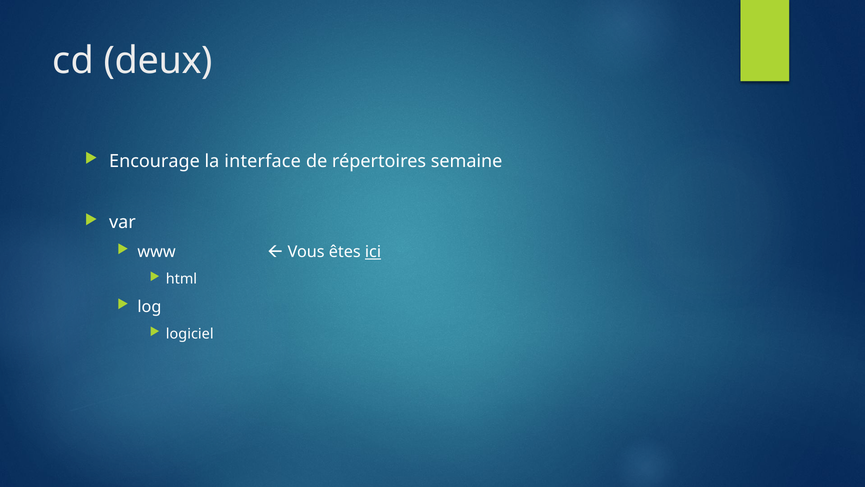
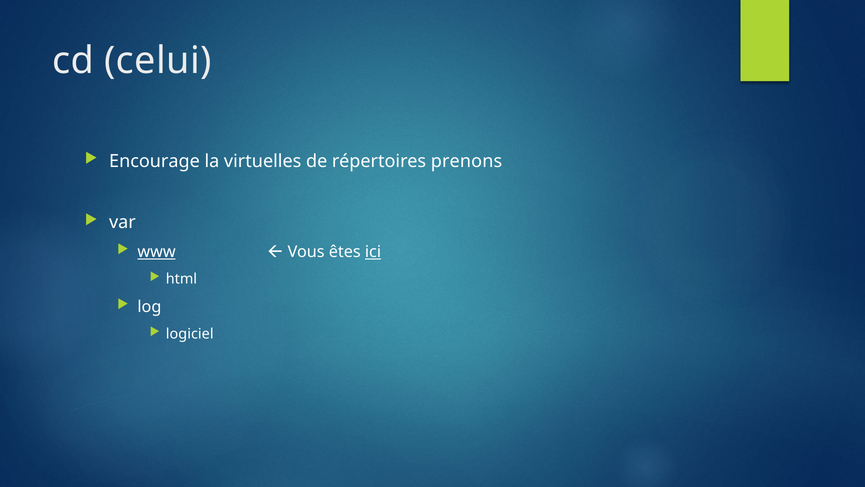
deux: deux -> celui
interface: interface -> virtuelles
semaine: semaine -> prenons
www underline: none -> present
